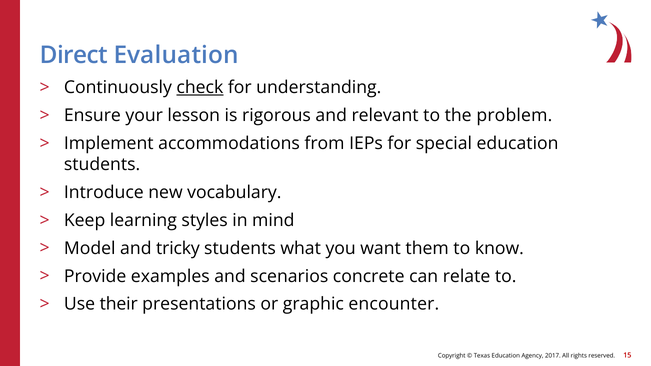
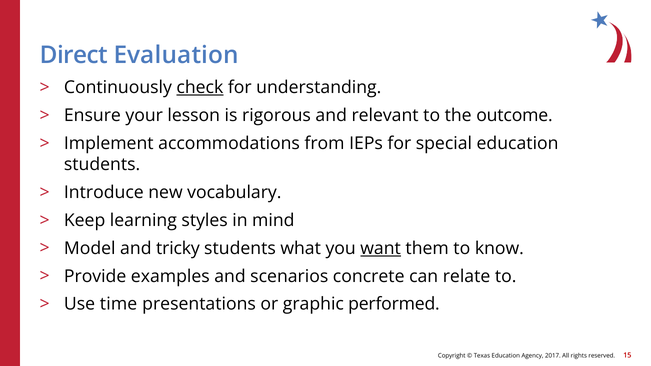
problem: problem -> outcome
want underline: none -> present
their: their -> time
encounter: encounter -> performed
